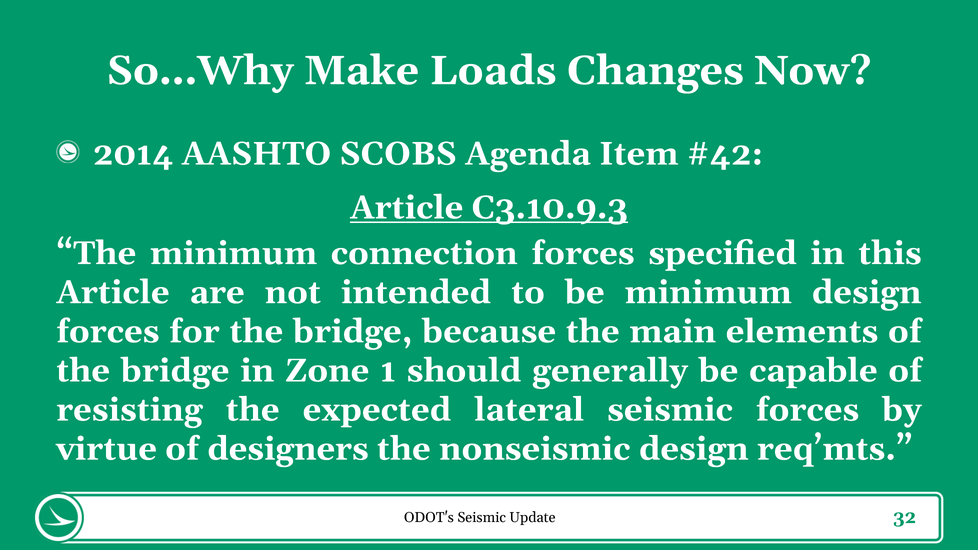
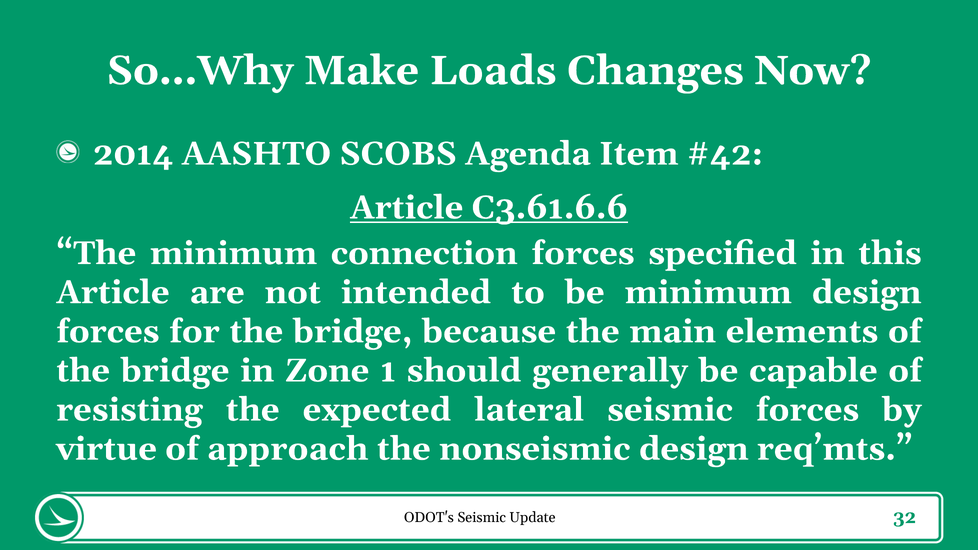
C3.10.9.3: C3.10.9.3 -> C3.61.6.6
designers: designers -> approach
